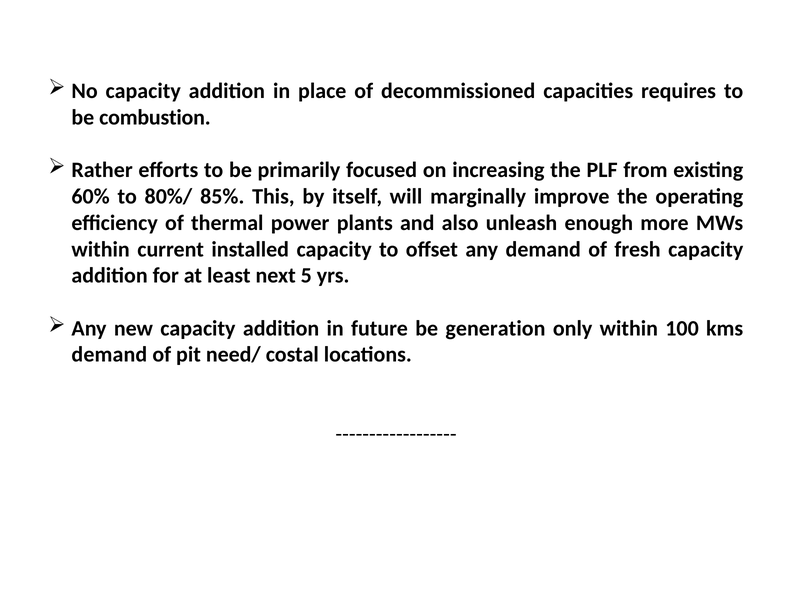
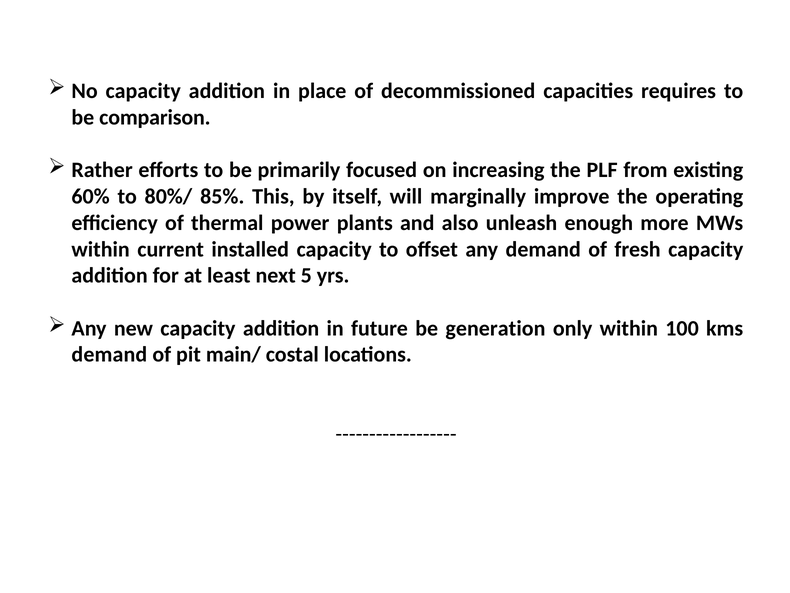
combustion: combustion -> comparison
need/: need/ -> main/
